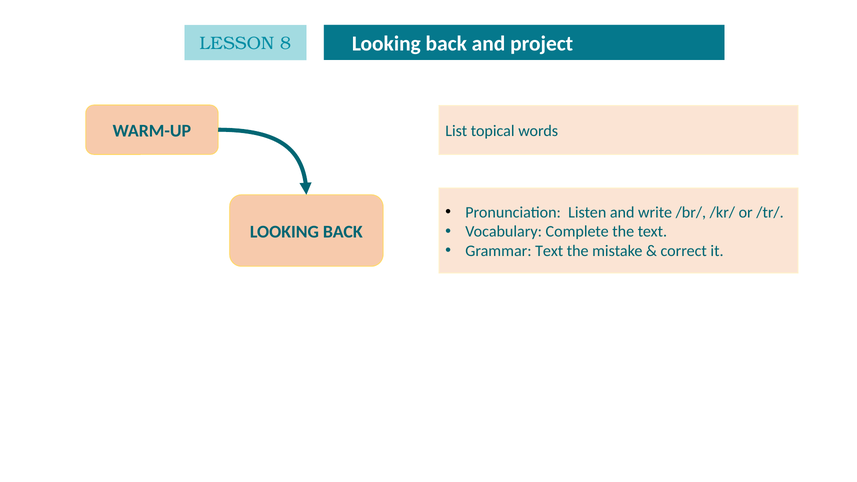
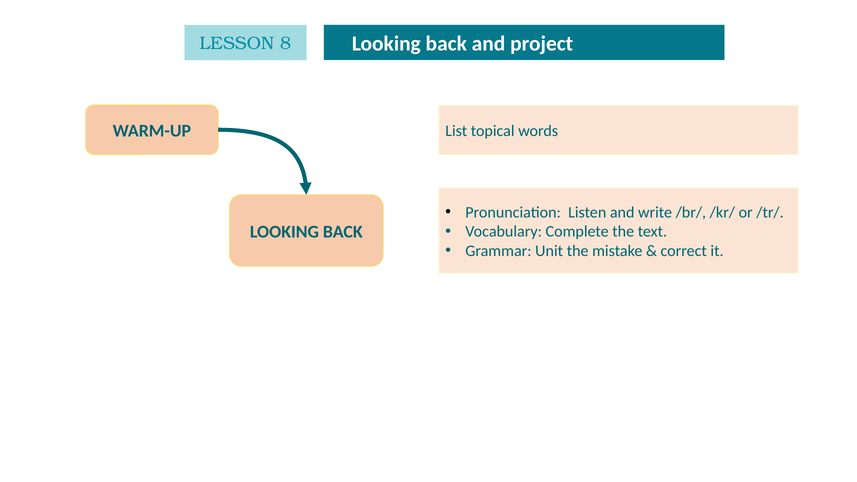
Grammar Text: Text -> Unit
